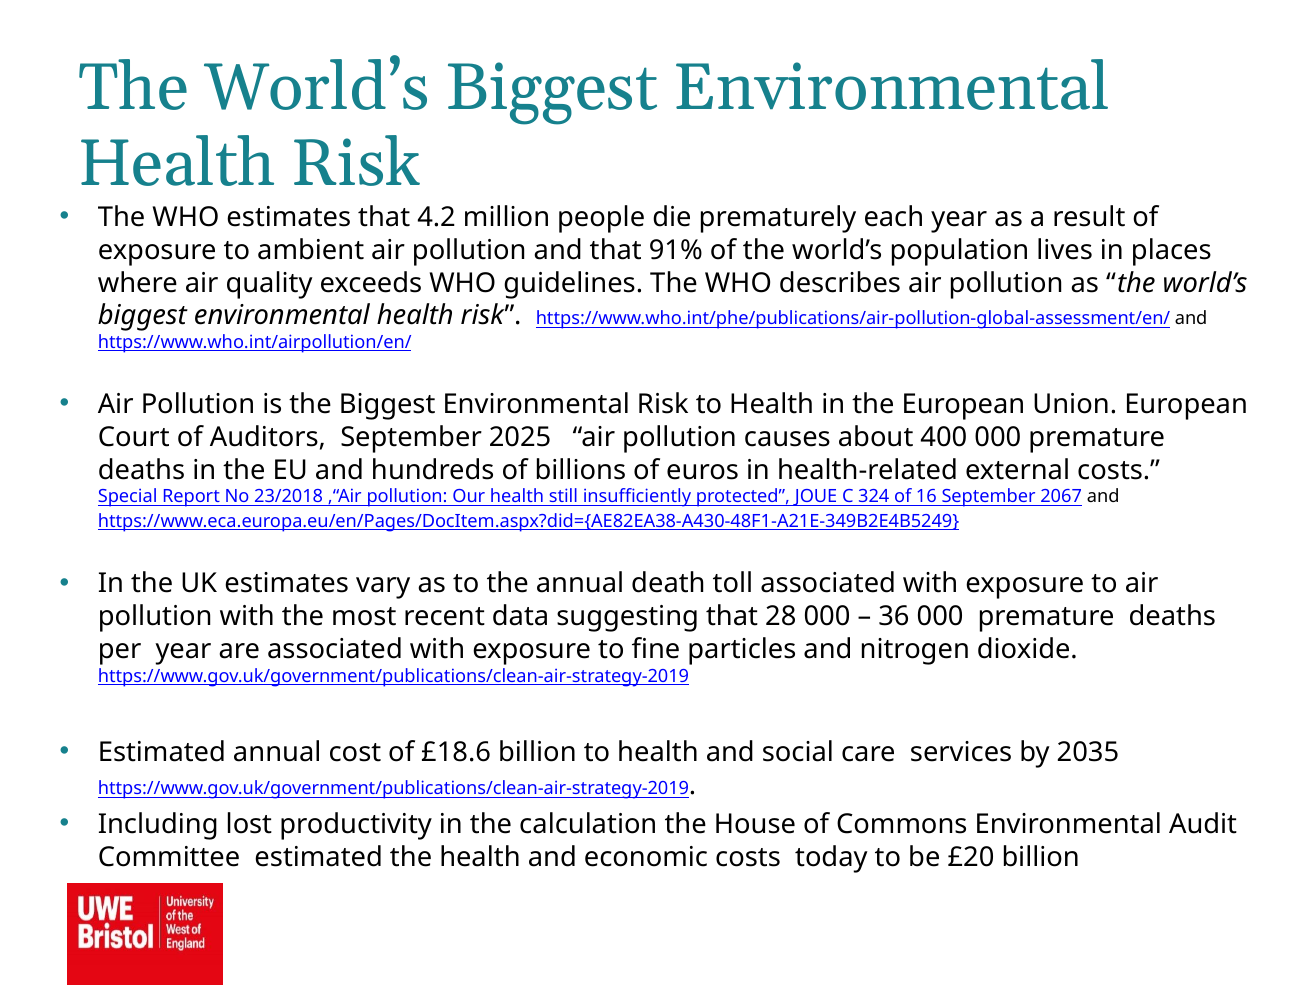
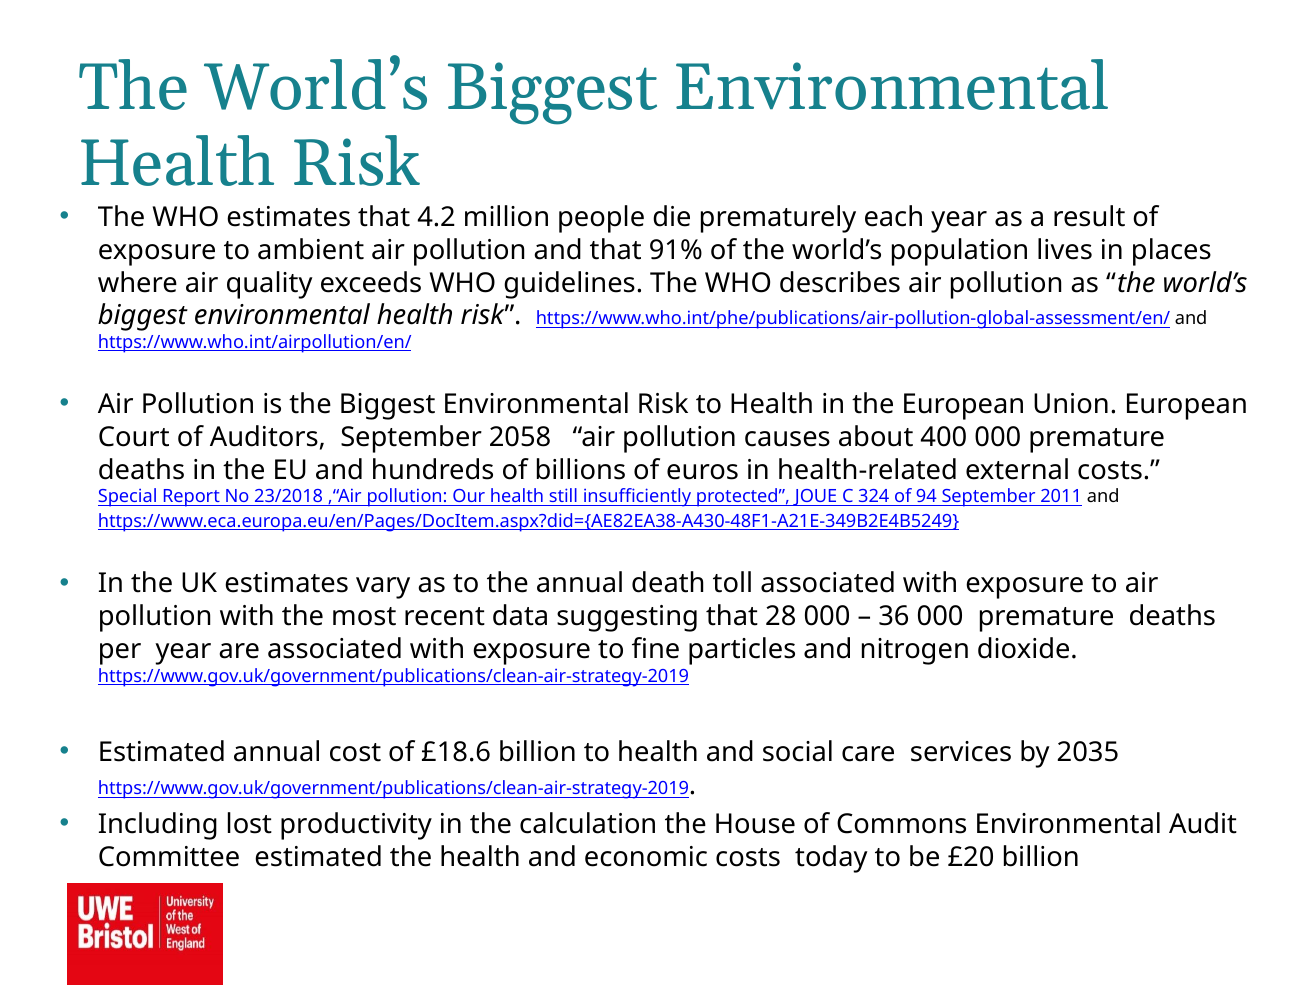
2025: 2025 -> 2058
16: 16 -> 94
2067: 2067 -> 2011
